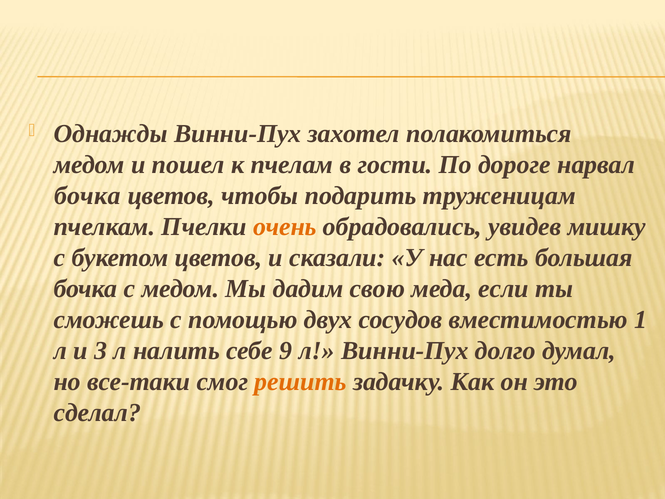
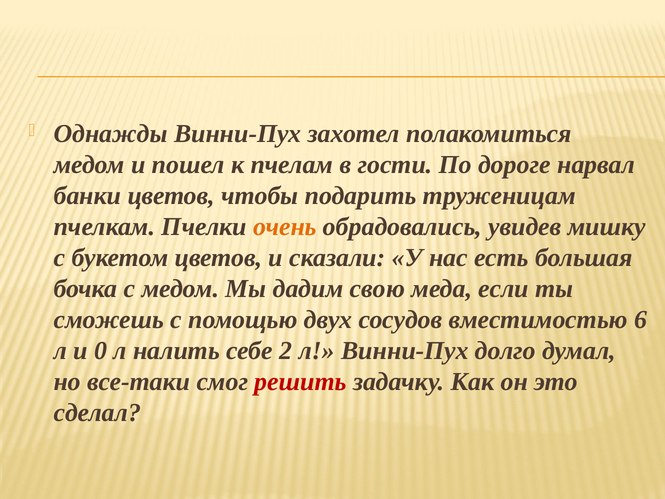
бочка at (87, 196): бочка -> банки
1: 1 -> 6
3: 3 -> 0
9: 9 -> 2
решить colour: orange -> red
